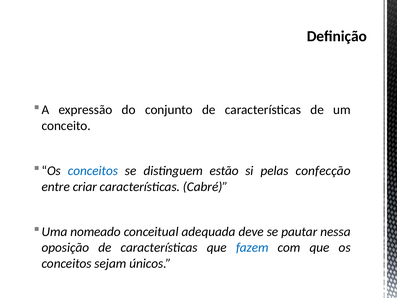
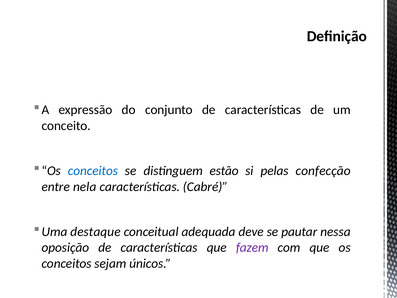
criar: criar -> nela
nomeado: nomeado -> destaque
fazem colour: blue -> purple
